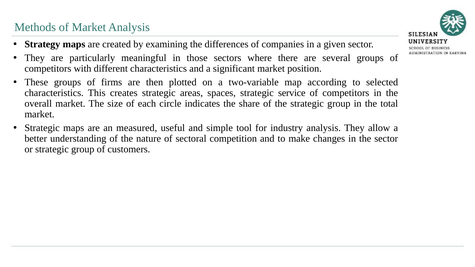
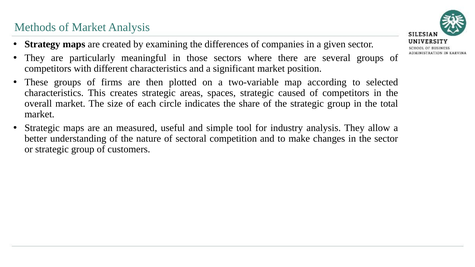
service: service -> caused
